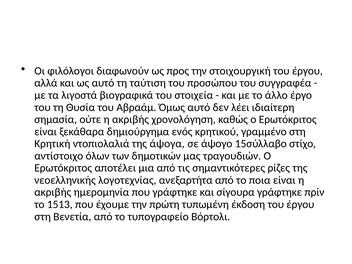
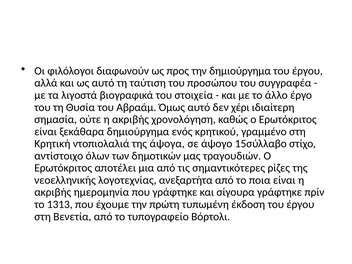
την στοιχουργική: στοιχουργική -> δημιούργημα
λέει: λέει -> χέρι
1513: 1513 -> 1313
